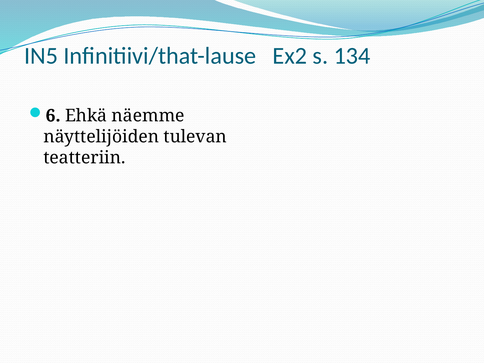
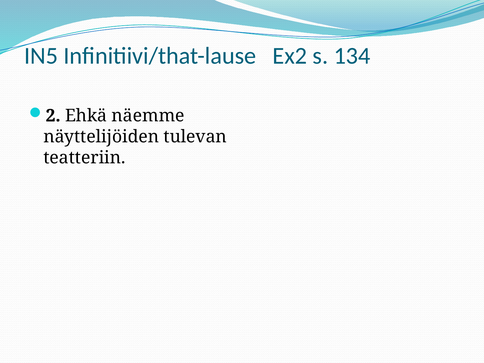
6: 6 -> 2
